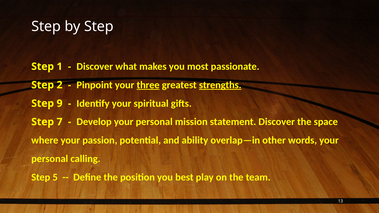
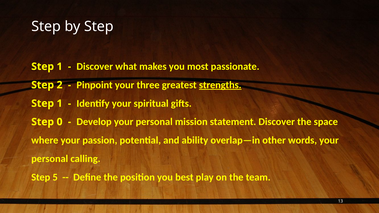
three underline: present -> none
9 at (60, 103): 9 -> 1
7: 7 -> 0
